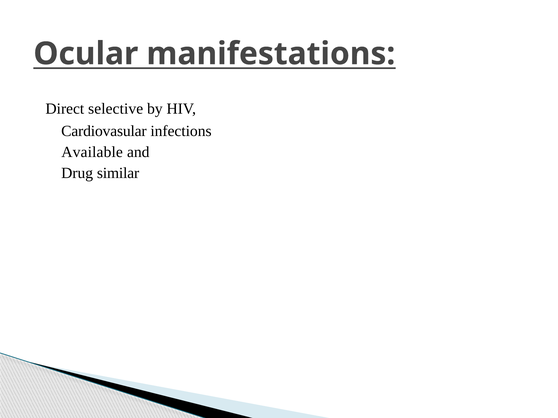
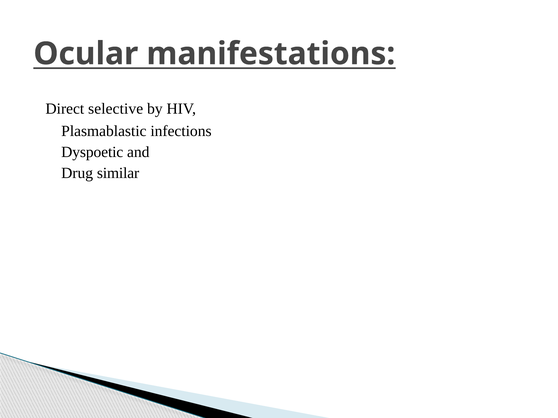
Cardiovasular: Cardiovasular -> Plasmablastic
Available: Available -> Dyspoetic
